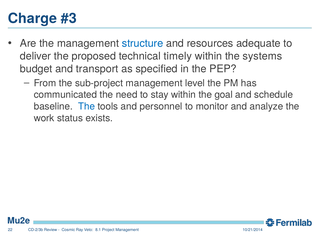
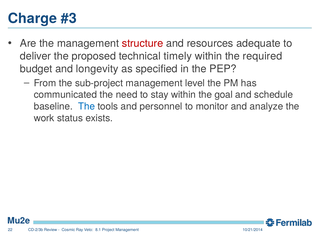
structure colour: blue -> red
systems: systems -> required
transport: transport -> longevity
